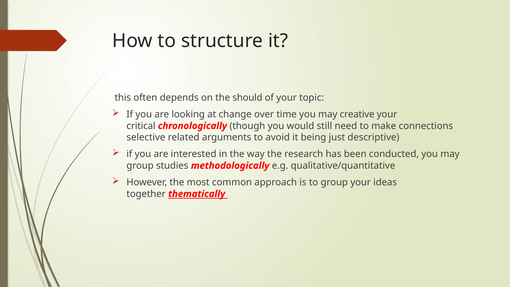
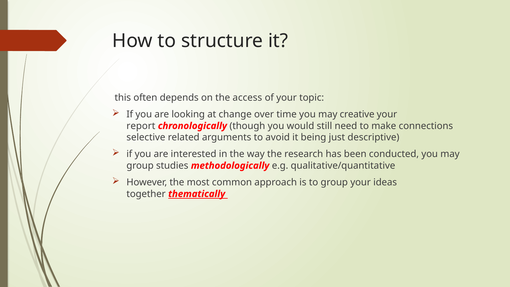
should: should -> access
critical: critical -> report
